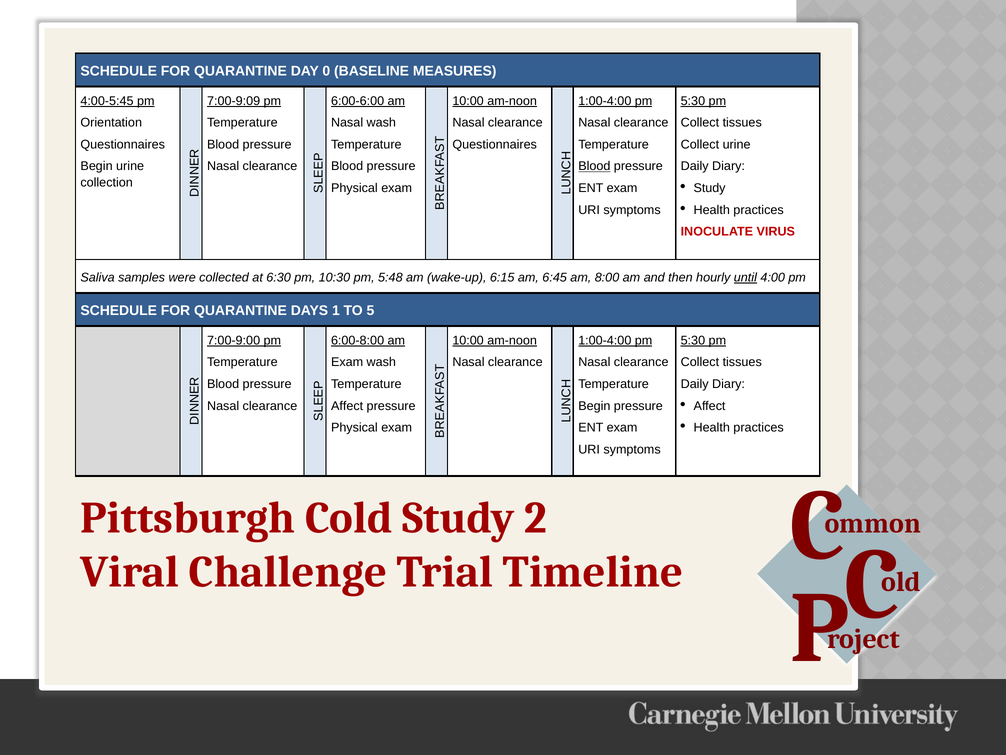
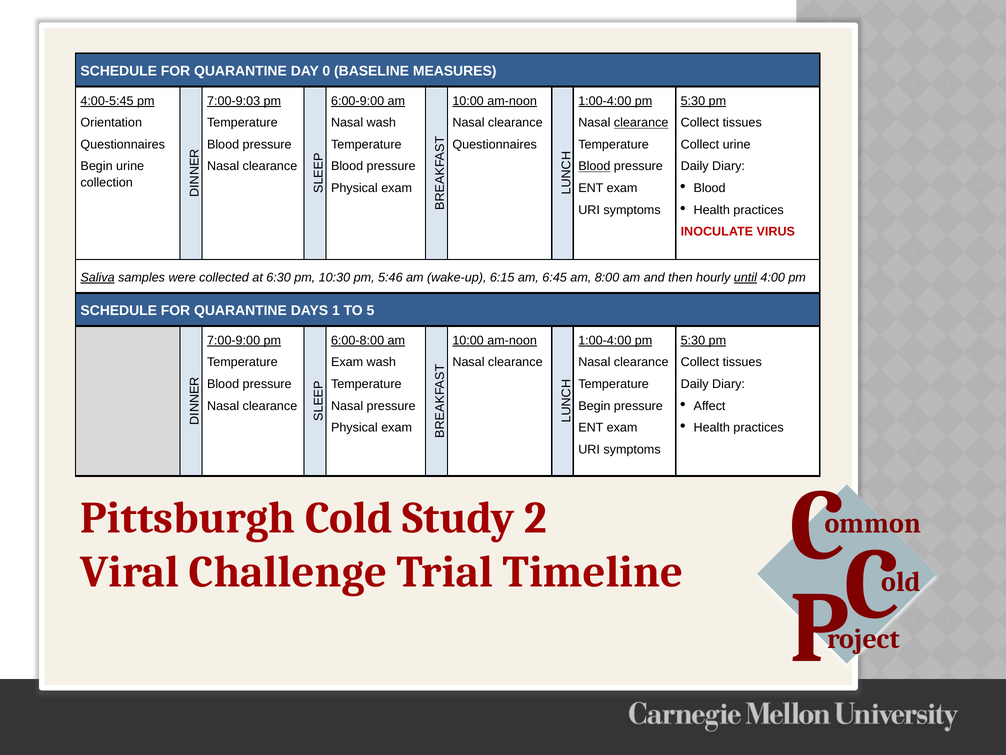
7:00-9:09: 7:00-9:09 -> 7:00-9:03
6:00-6:00: 6:00-6:00 -> 6:00-9:00
clearance at (641, 123) underline: none -> present
Study at (710, 188): Study -> Blood
Saliva underline: none -> present
5:48: 5:48 -> 5:46
Affect at (347, 406): Affect -> Nasal
